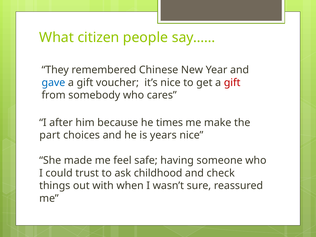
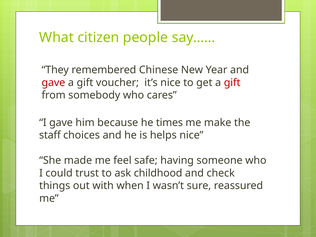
gave at (53, 83) colour: blue -> red
I after: after -> gave
part: part -> staff
years: years -> helps
